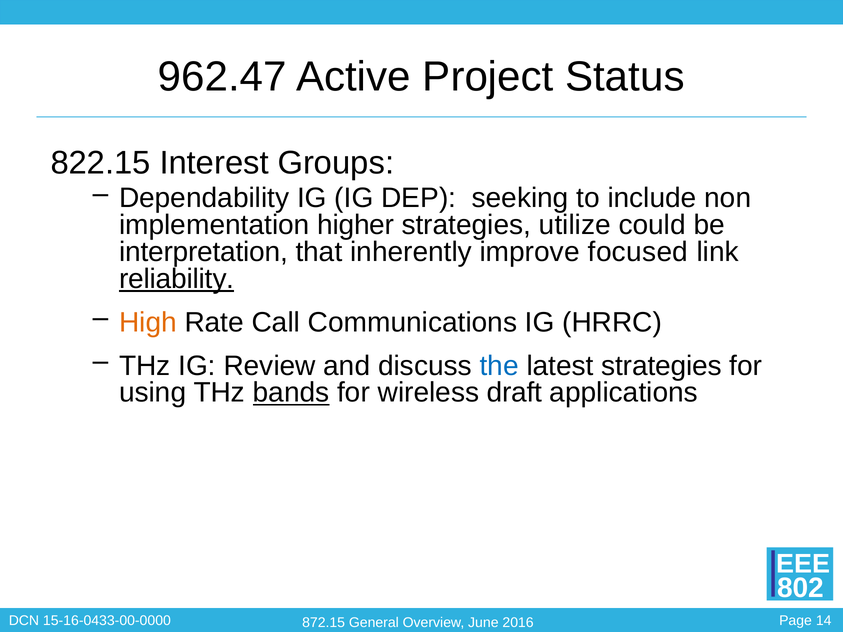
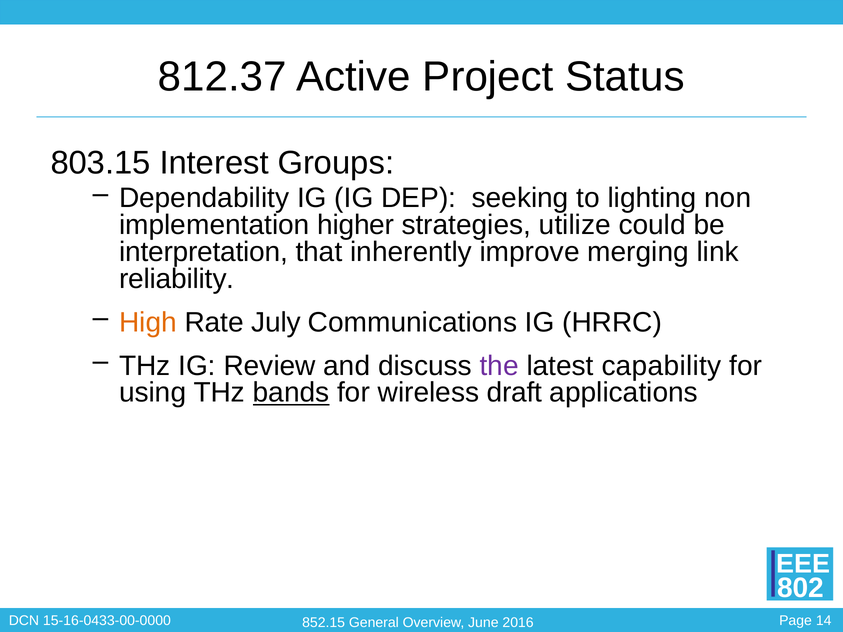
962.47: 962.47 -> 812.37
822.15: 822.15 -> 803.15
include: include -> lighting
focused: focused -> merging
reliability underline: present -> none
Call: Call -> July
the colour: blue -> purple
latest strategies: strategies -> capability
872.15: 872.15 -> 852.15
